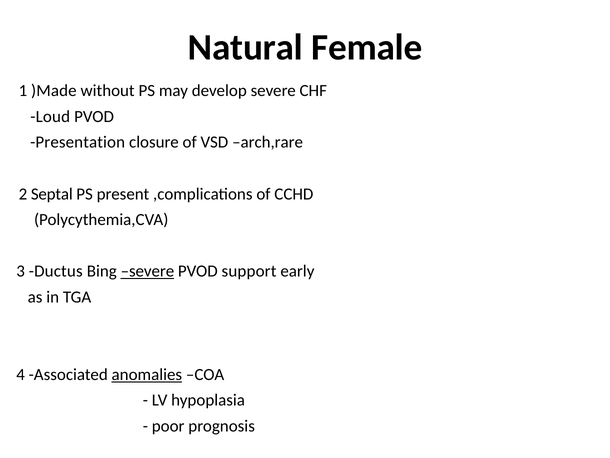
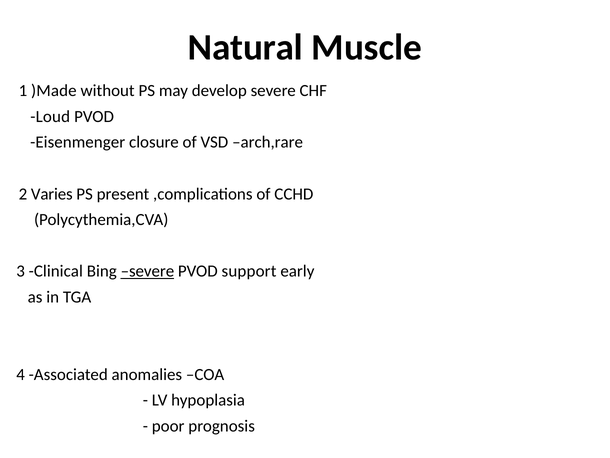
Female: Female -> Muscle
Presentation: Presentation -> Eisenmenger
Septal: Septal -> Varies
Ductus: Ductus -> Clinical
anomalies underline: present -> none
